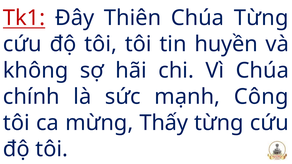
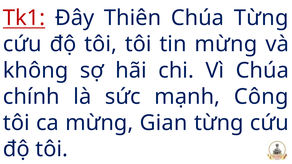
tin huyền: huyền -> mừng
Thấy: Thấy -> Gian
